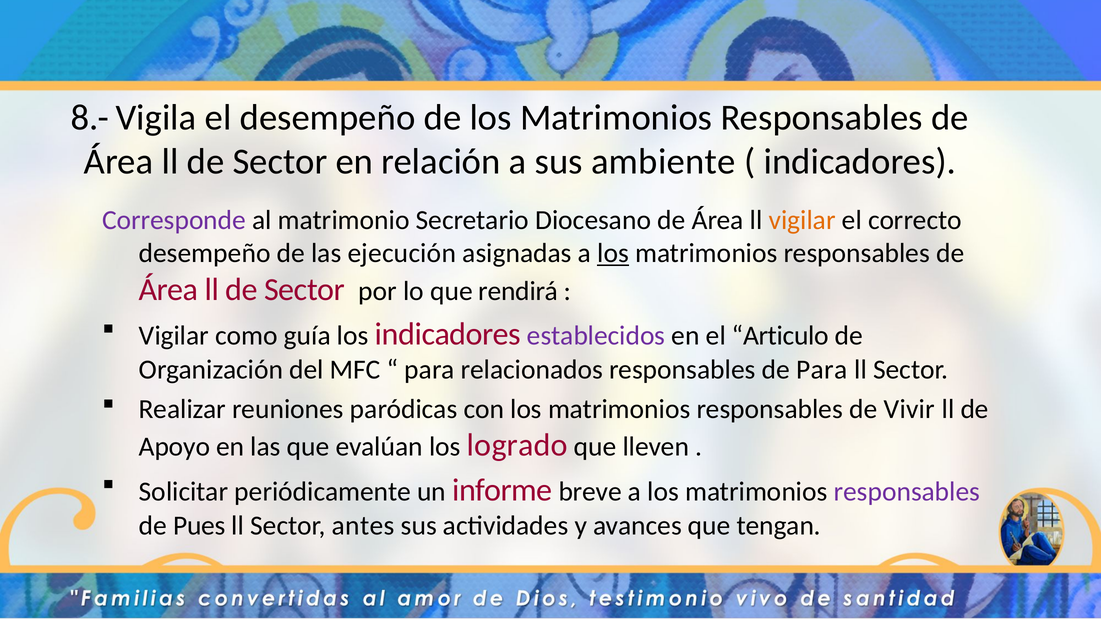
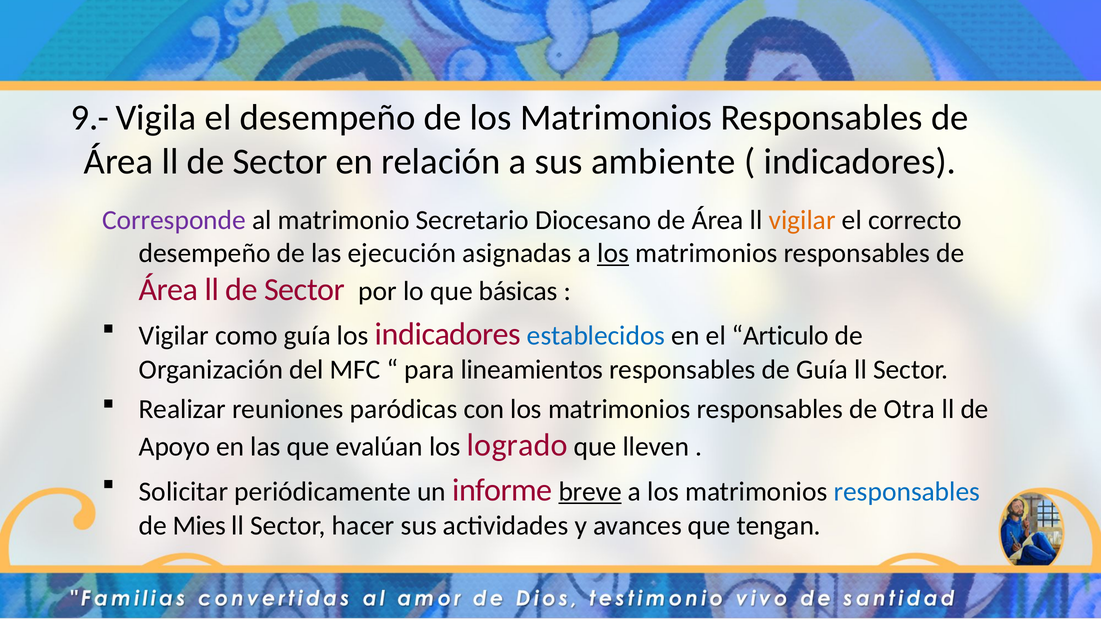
8.-: 8.- -> 9.-
rendirá: rendirá -> básicas
establecidos colour: purple -> blue
relacionados: relacionados -> lineamientos
de Para: Para -> Guía
Vivir: Vivir -> Otra
breve underline: none -> present
responsables at (907, 492) colour: purple -> blue
Pues: Pues -> Mies
antes: antes -> hacer
